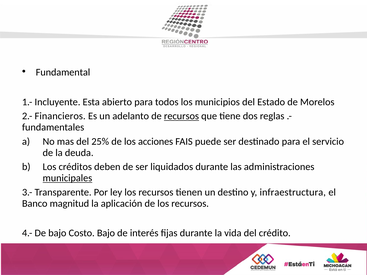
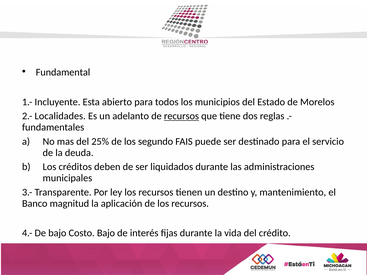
Financieros: Financieros -> Localidades
acciones: acciones -> segundo
municipales underline: present -> none
infraestructura: infraestructura -> mantenimiento
